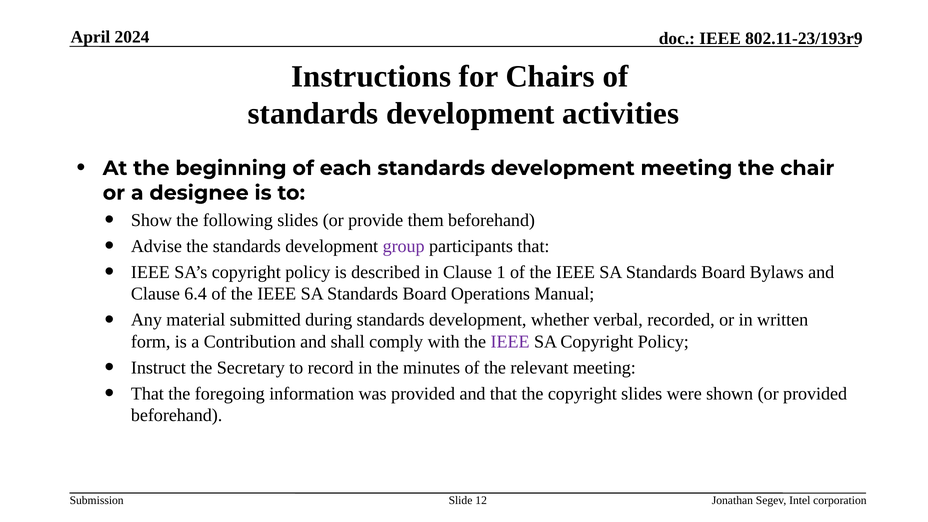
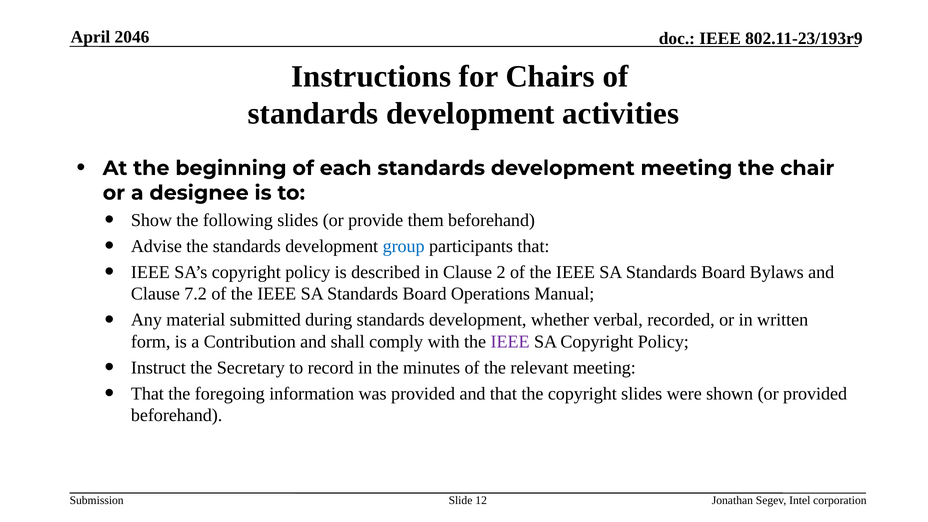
2024: 2024 -> 2046
group colour: purple -> blue
1: 1 -> 2
6.4: 6.4 -> 7.2
